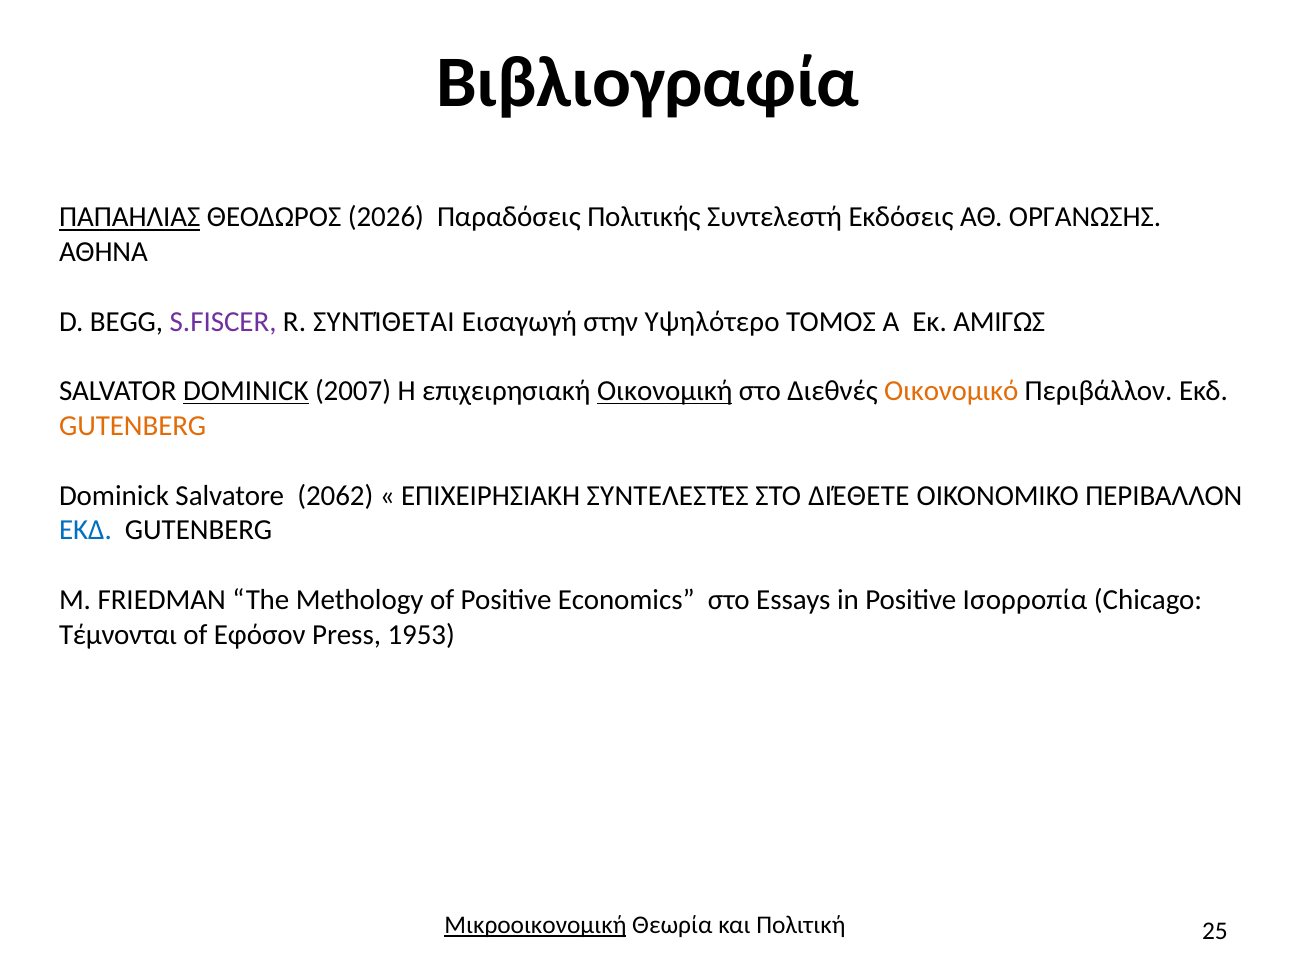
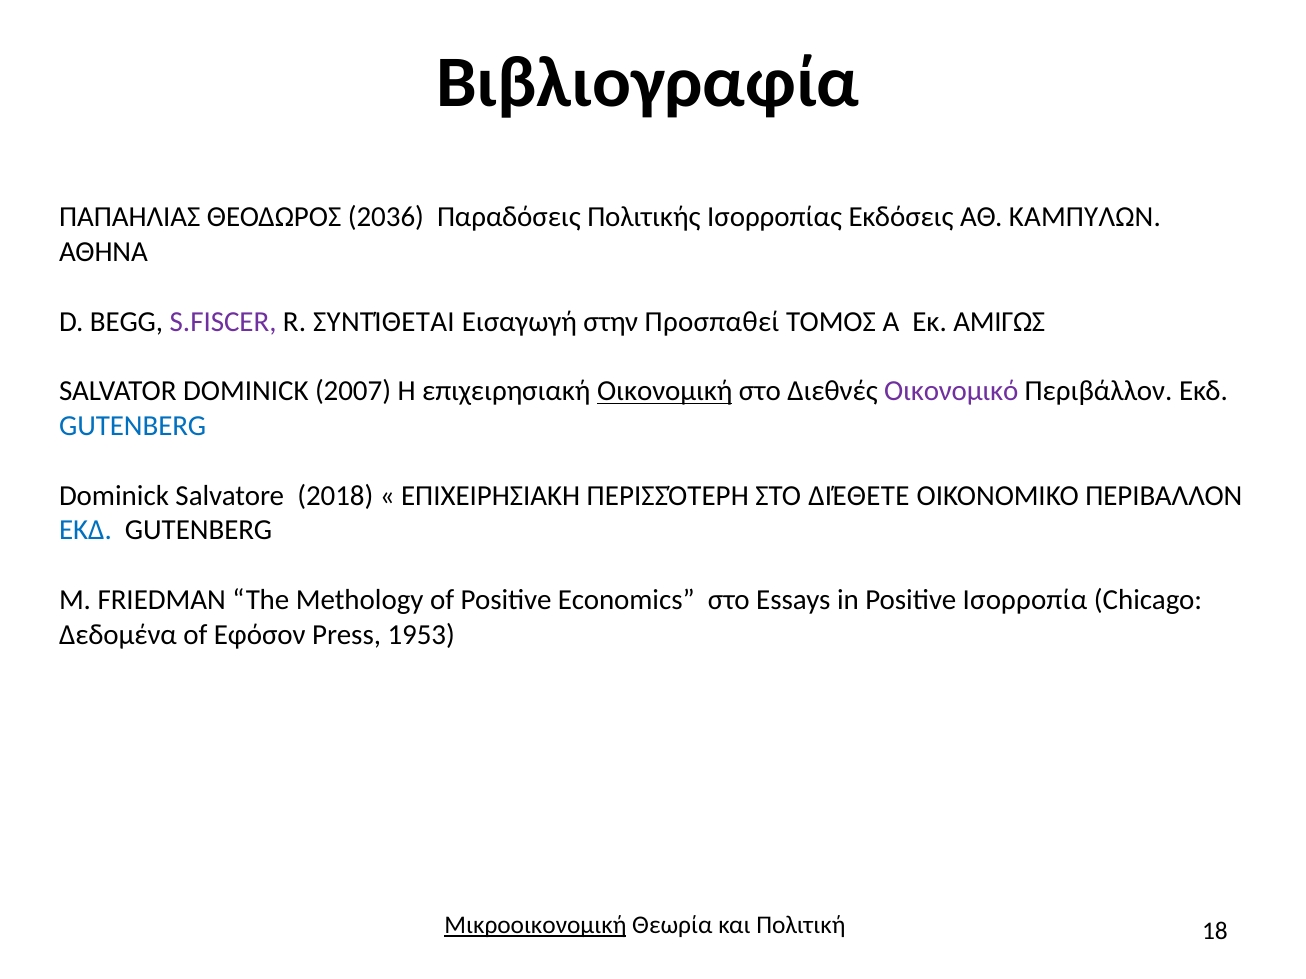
ΠΑΠΑΗΛΙΑΣ underline: present -> none
2026: 2026 -> 2036
Συντελεστή: Συντελεστή -> Ισορροπίας
ΟΡΓΑΝΩΣΗΣ: ΟΡΓΑΝΩΣΗΣ -> ΚΑΜΠΥΛΩΝ
Υψηλότερο: Υψηλότερο -> Προσπαθεί
DOMINICK at (246, 391) underline: present -> none
Οικονομικό colour: orange -> purple
GUTENBERG at (133, 426) colour: orange -> blue
2062: 2062 -> 2018
ΣΥΝΤΕΛΕΣΤΈΣ: ΣΥΝΤΕΛΕΣΤΈΣ -> ΠΕΡΙΣΣΌΤΕΡΗ
Τέμνονται: Τέμνονται -> Δεδομένα
25: 25 -> 18
